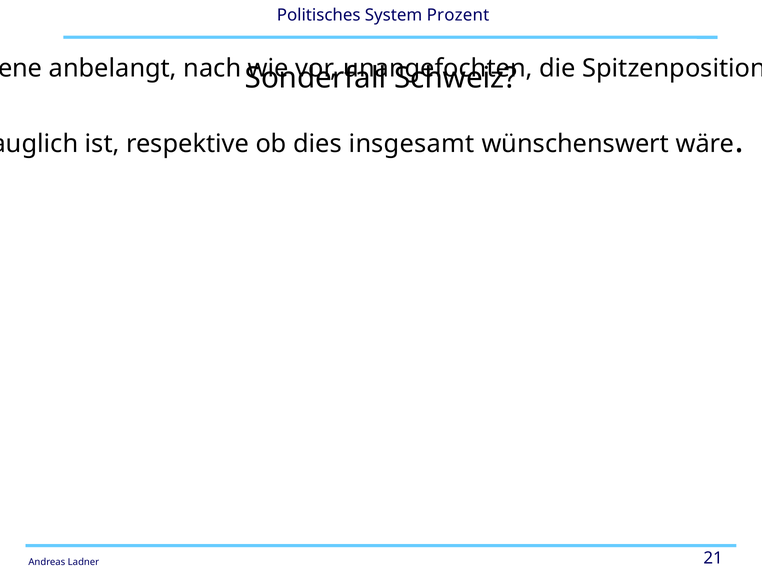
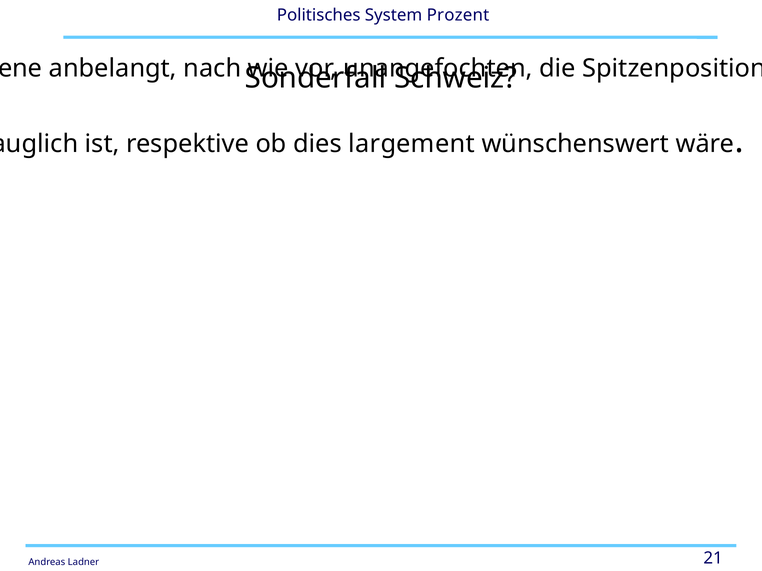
insgesamt: insgesamt -> largement
